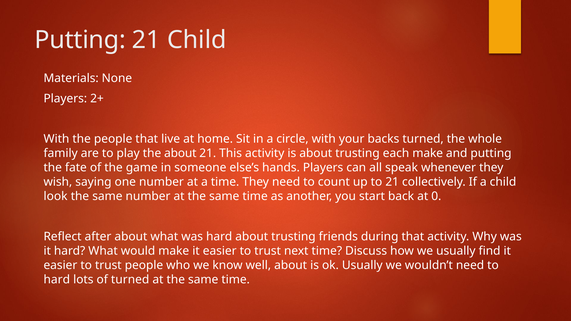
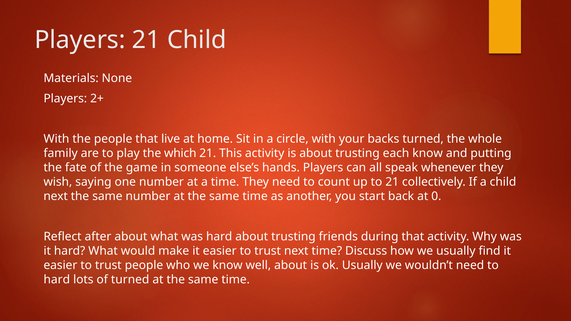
Putting at (80, 40): Putting -> Players
the about: about -> which
each make: make -> know
look at (56, 196): look -> next
